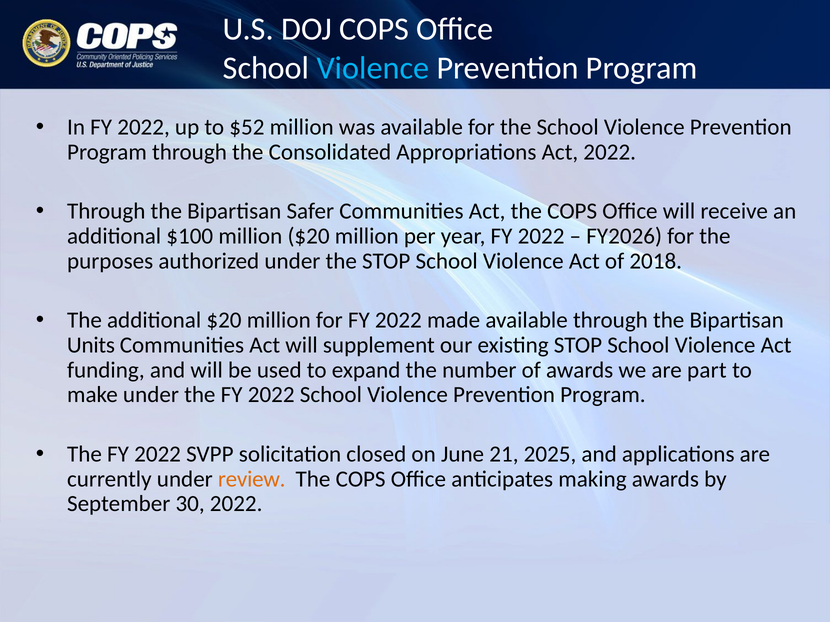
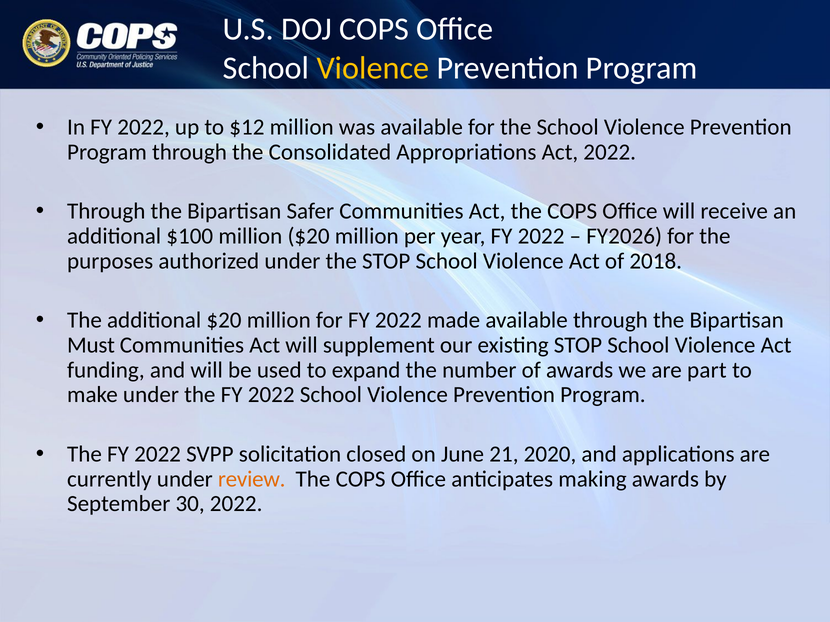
Violence at (373, 68) colour: light blue -> yellow
$52: $52 -> $12
Units: Units -> Must
2025: 2025 -> 2020
